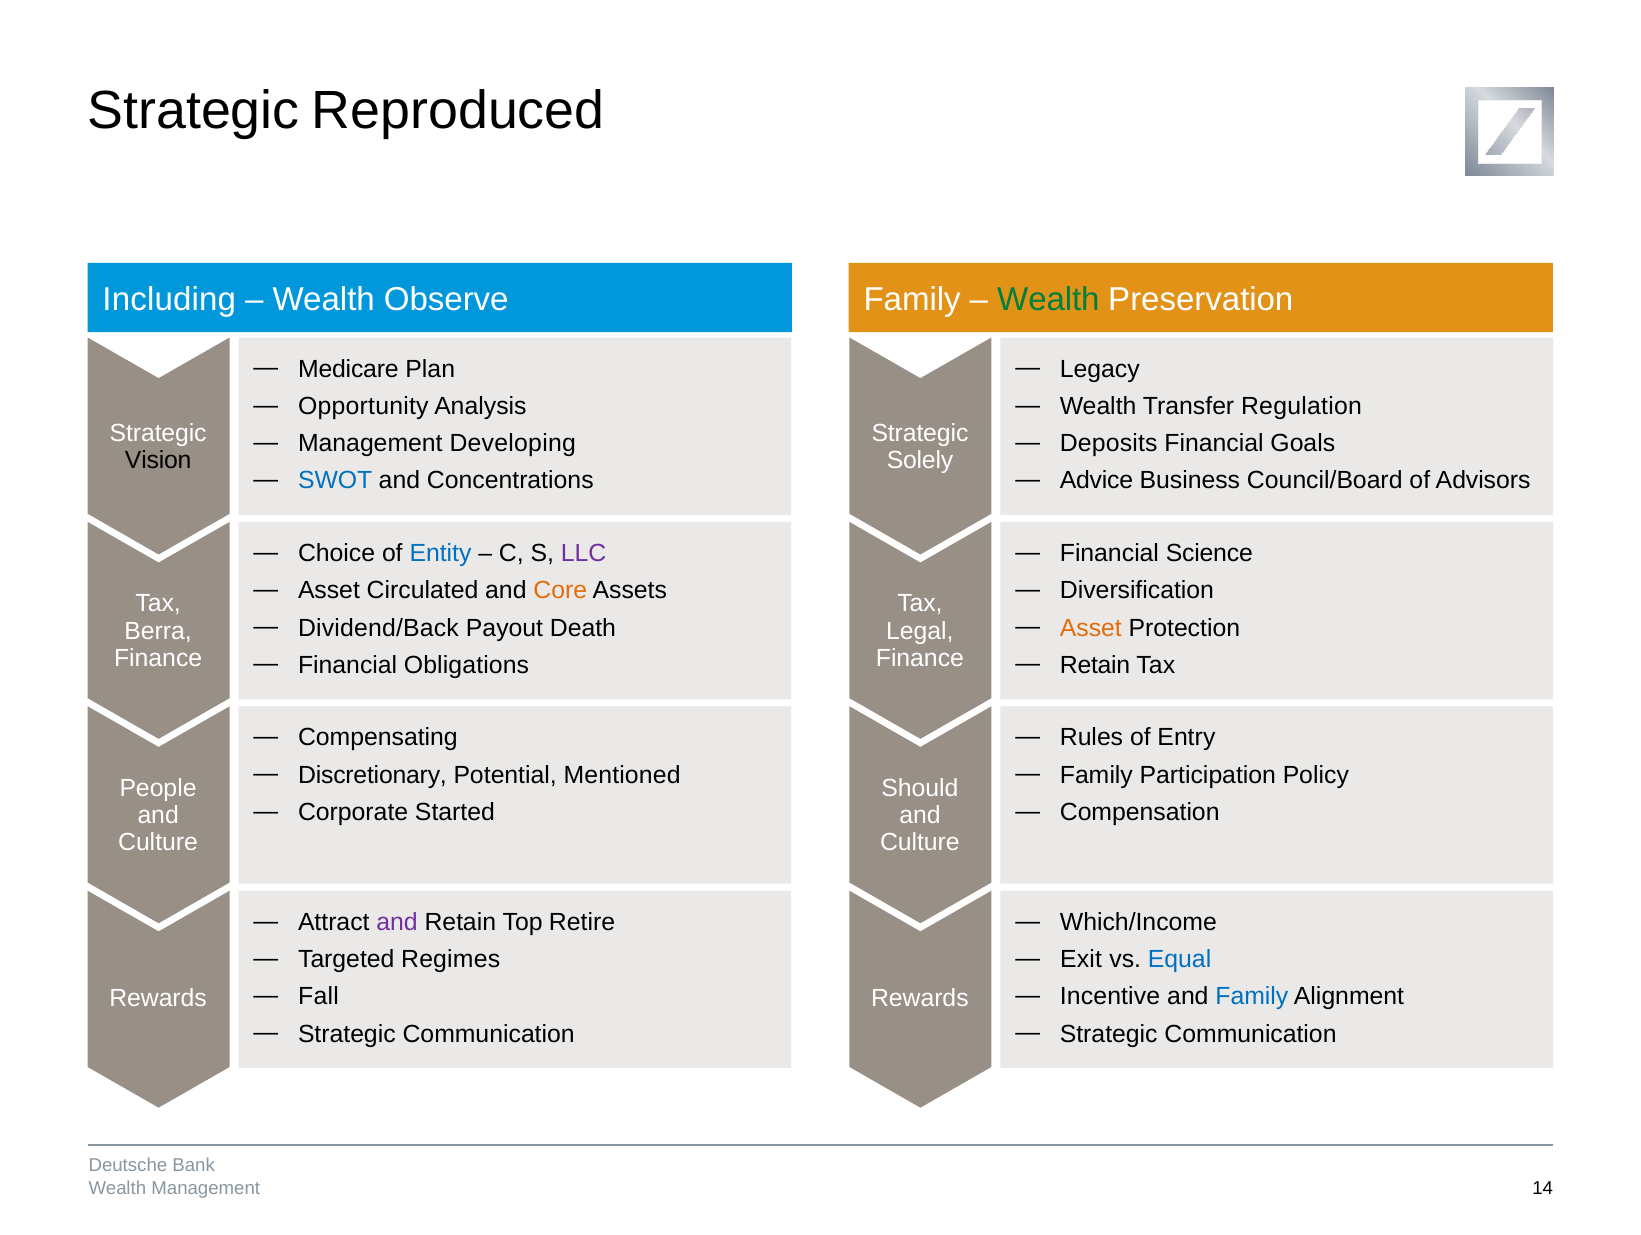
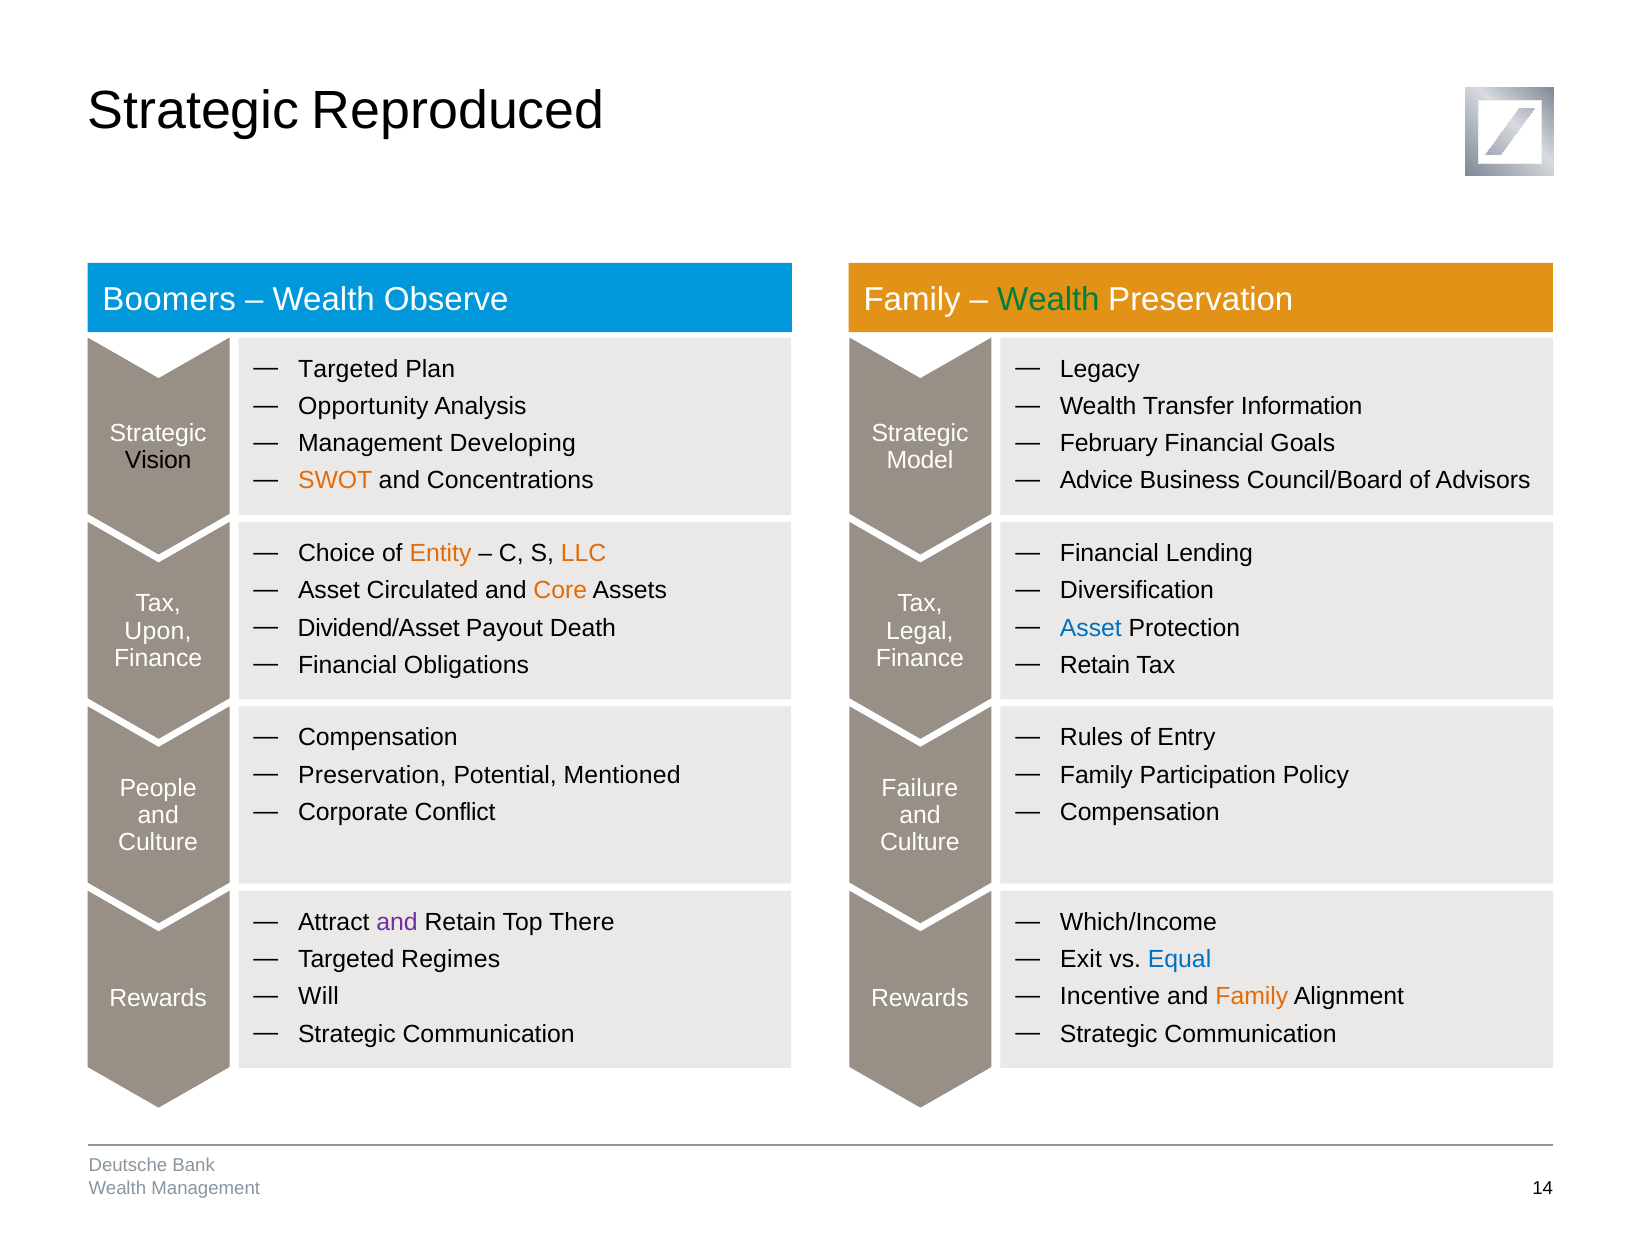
Including: Including -> Boomers
Medicare at (348, 369): Medicare -> Targeted
Regulation: Regulation -> Information
Deposits: Deposits -> February
Solely: Solely -> Model
SWOT colour: blue -> orange
Entity colour: blue -> orange
LLC colour: purple -> orange
Science: Science -> Lending
Dividend/Back: Dividend/Back -> Dividend/Asset
Asset at (1091, 628) colour: orange -> blue
Berra: Berra -> Upon
Compensating at (378, 738): Compensating -> Compensation
Discretionary at (372, 775): Discretionary -> Preservation
Should: Should -> Failure
Started: Started -> Conflict
Retire: Retire -> There
Fall: Fall -> Will
Family at (1252, 997) colour: blue -> orange
